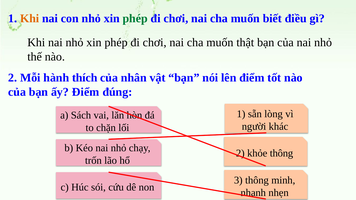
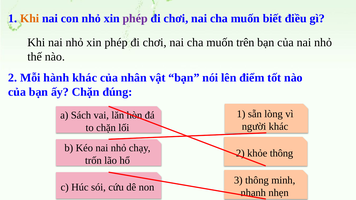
phép at (135, 18) colour: green -> purple
thật: thật -> trên
hành thích: thích -> khác
ấy Điểm: Điểm -> Chặn
